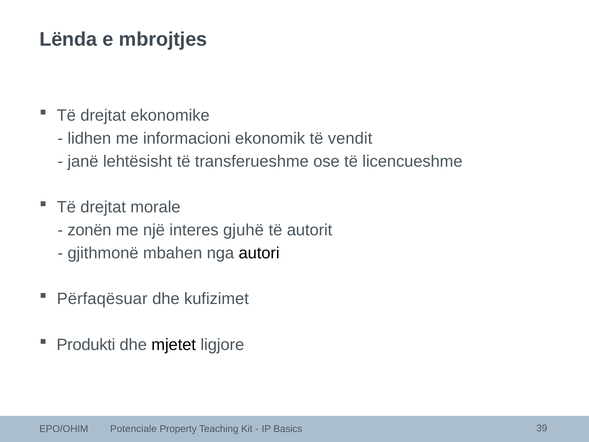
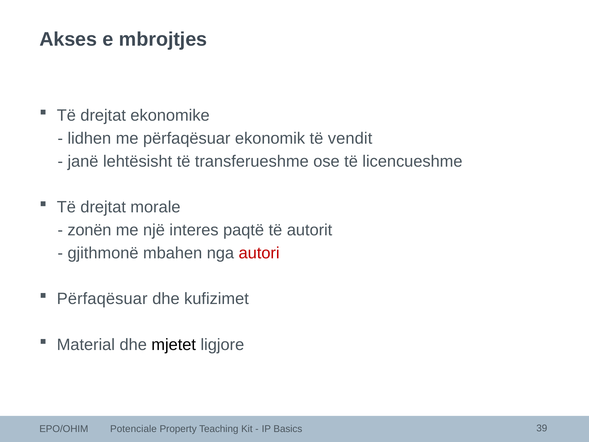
Lënda: Lënda -> Akses
me informacioni: informacioni -> përfaqësuar
gjuhë: gjuhë -> paqtë
autori colour: black -> red
Produkti: Produkti -> Material
